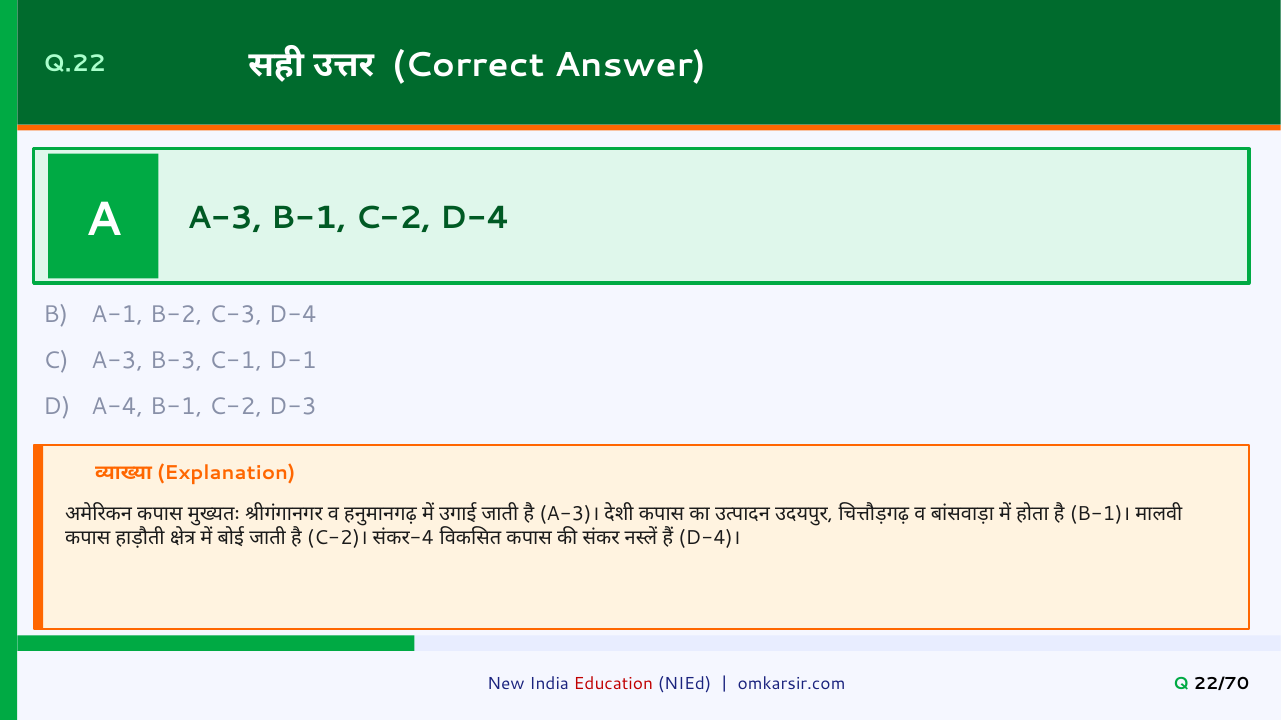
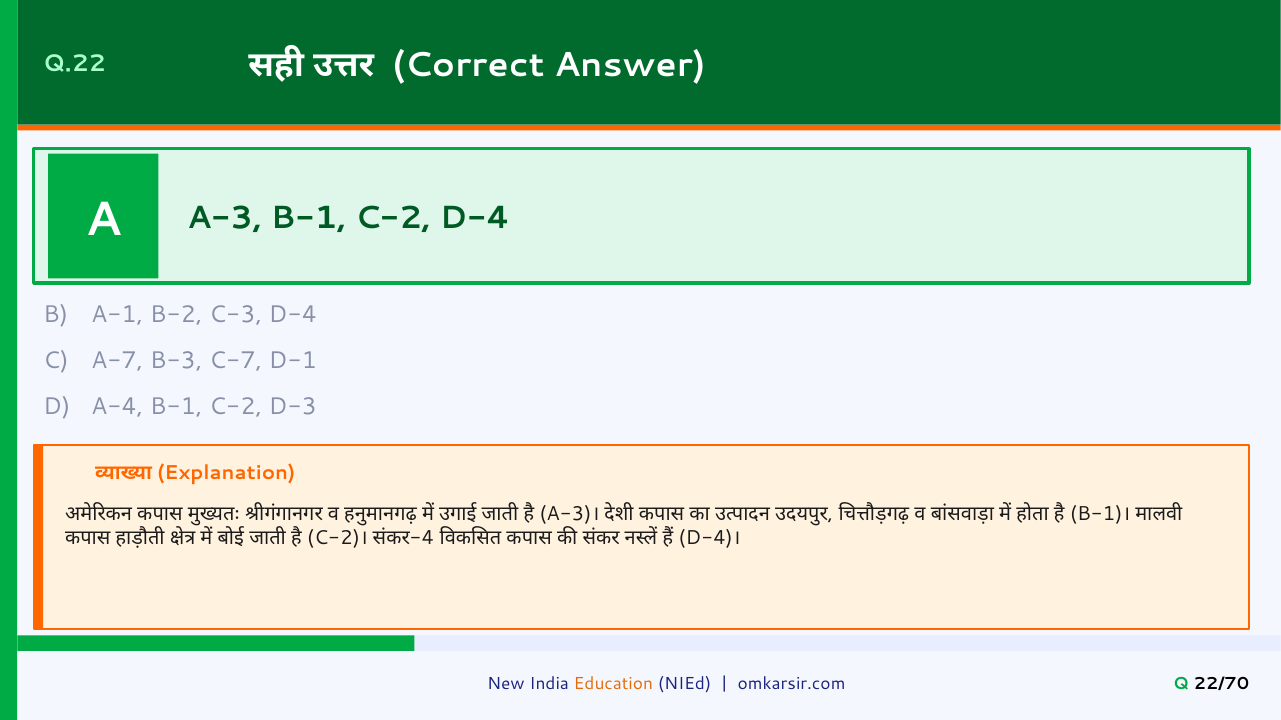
C A-3: A-3 -> A-7
C-1: C-1 -> C-7
Education colour: red -> orange
